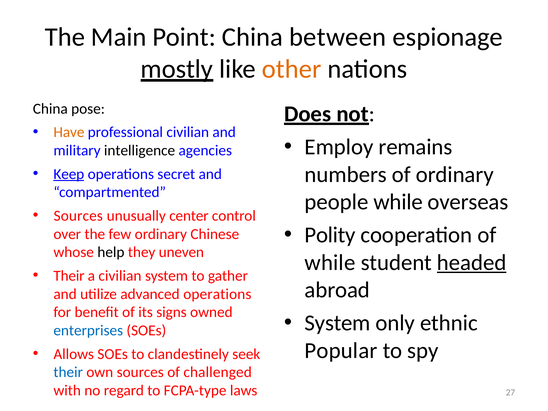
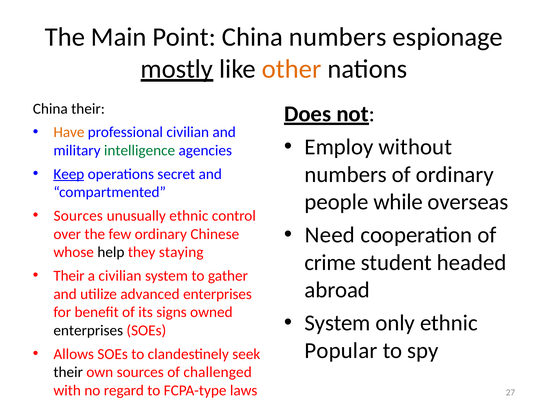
China between: between -> numbers
China pose: pose -> their
remains: remains -> without
intelligence colour: black -> green
unusually center: center -> ethnic
Polity: Polity -> Need
uneven: uneven -> staying
while at (330, 262): while -> crime
headed underline: present -> none
advanced operations: operations -> enterprises
enterprises at (88, 331) colour: blue -> black
their at (68, 372) colour: blue -> black
